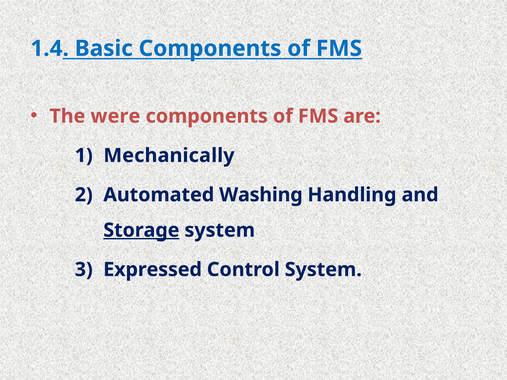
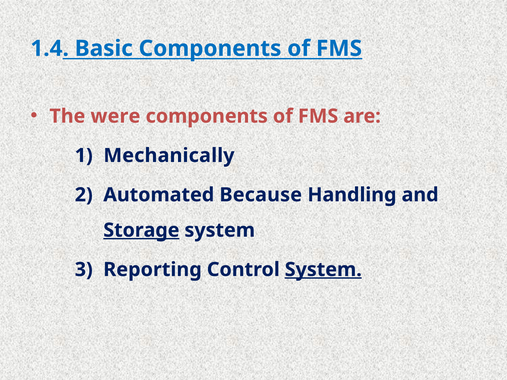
Washing: Washing -> Because
Expressed: Expressed -> Reporting
System at (323, 270) underline: none -> present
